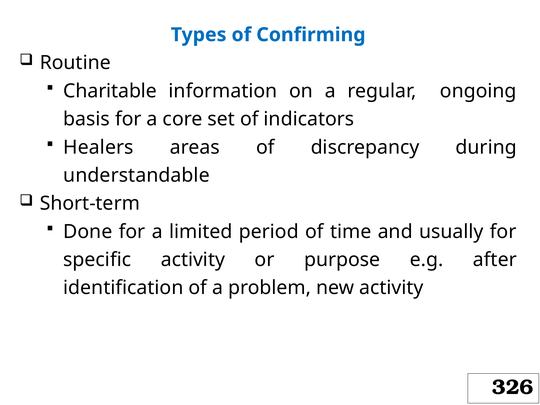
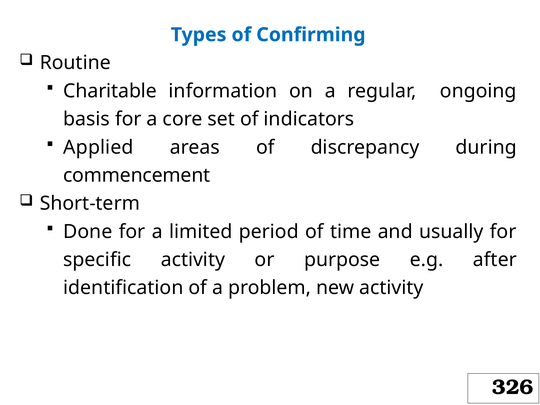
Healers: Healers -> Applied
understandable: understandable -> commencement
